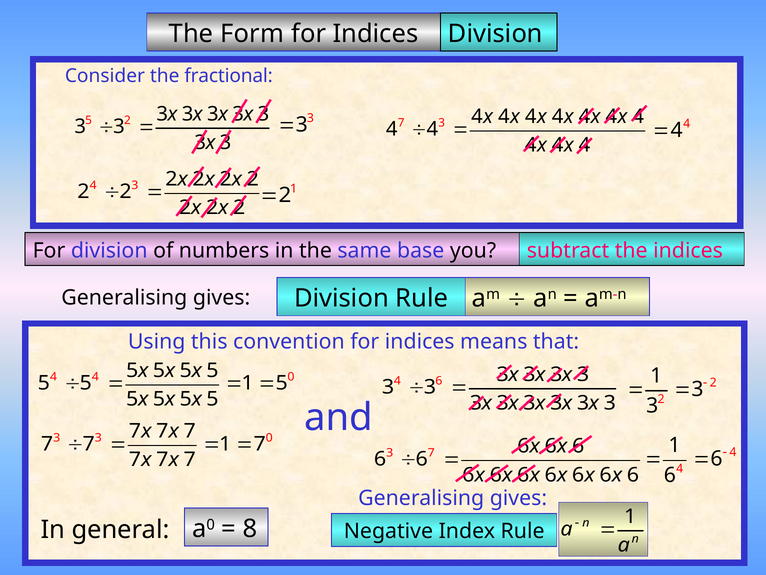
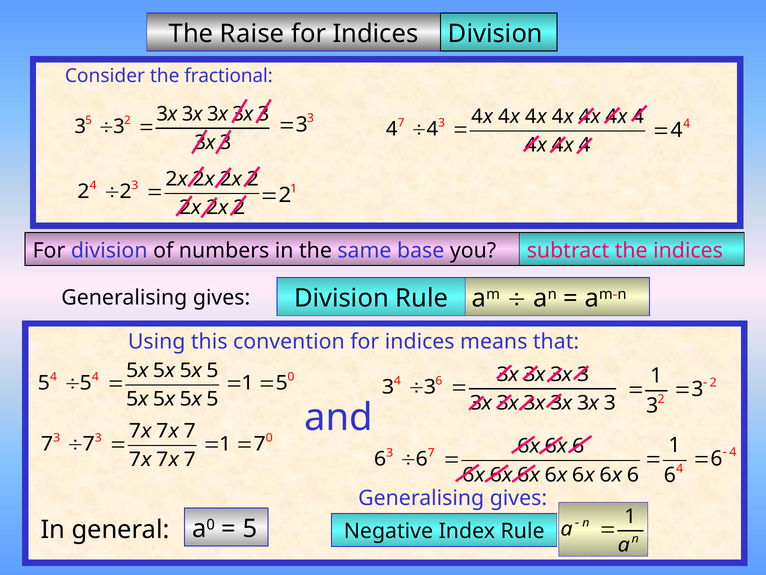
Form: Form -> Raise
8 at (250, 528): 8 -> 5
